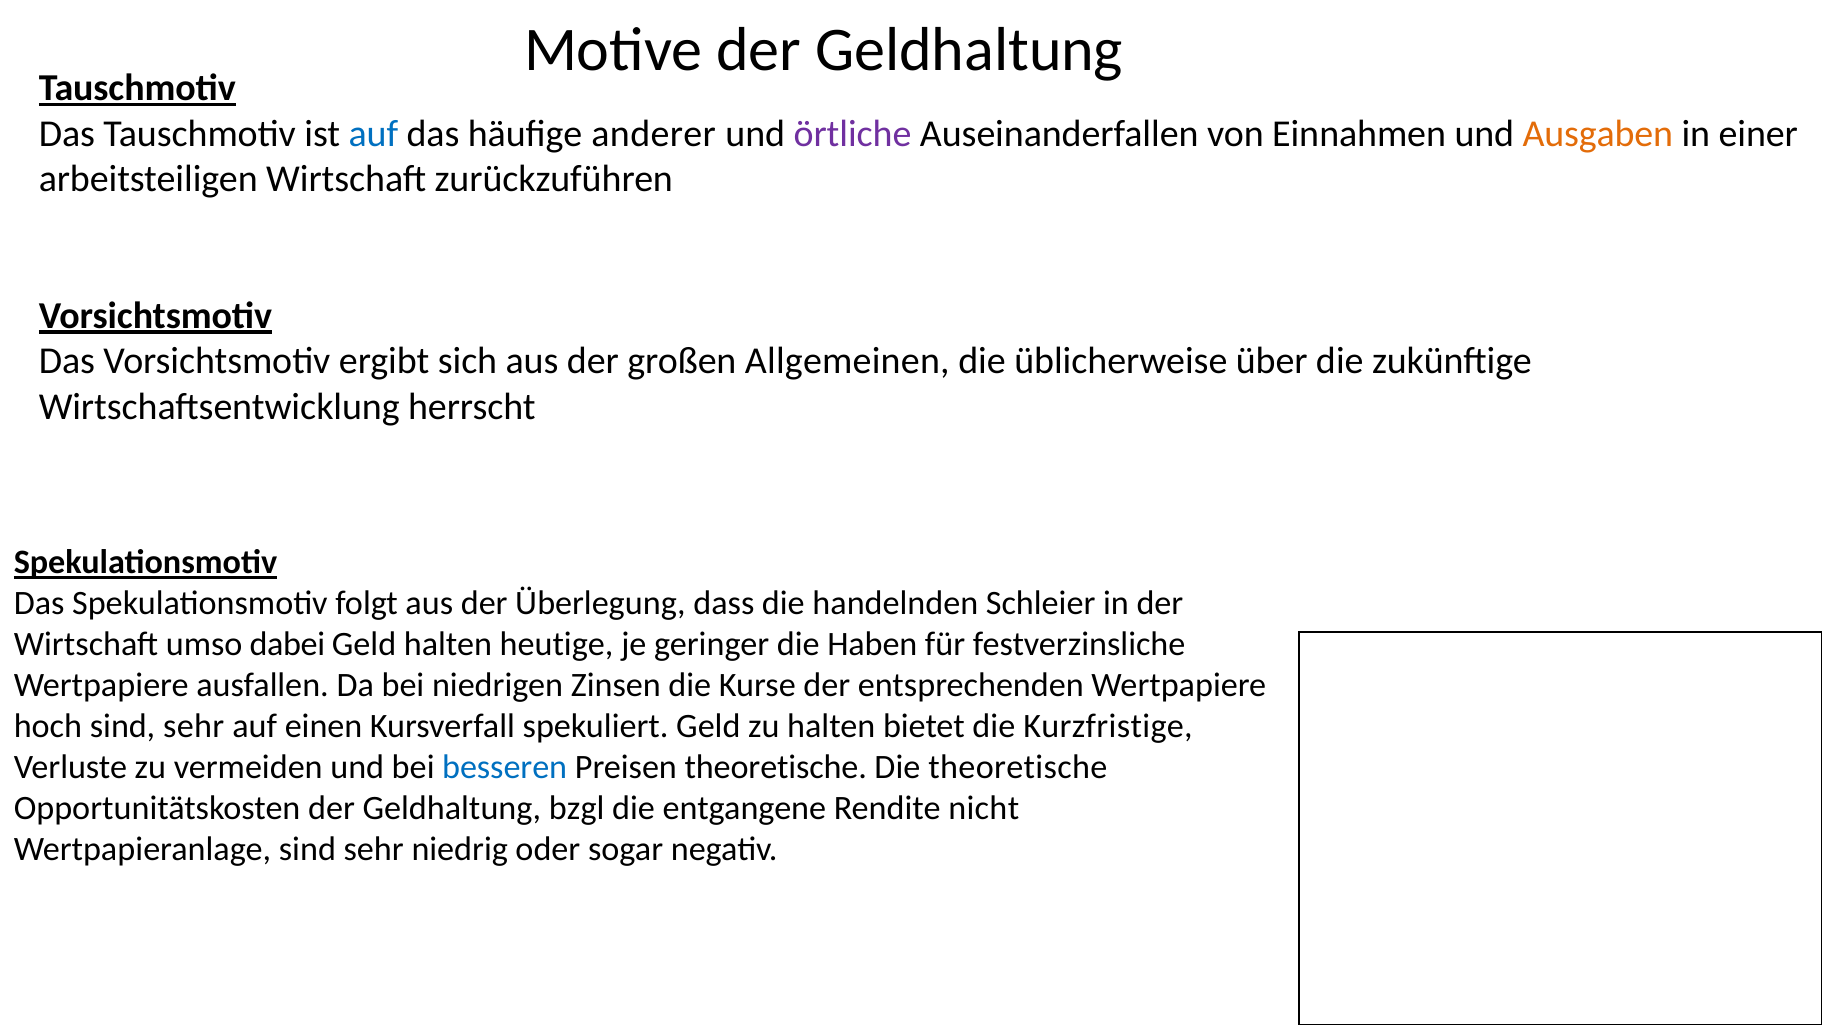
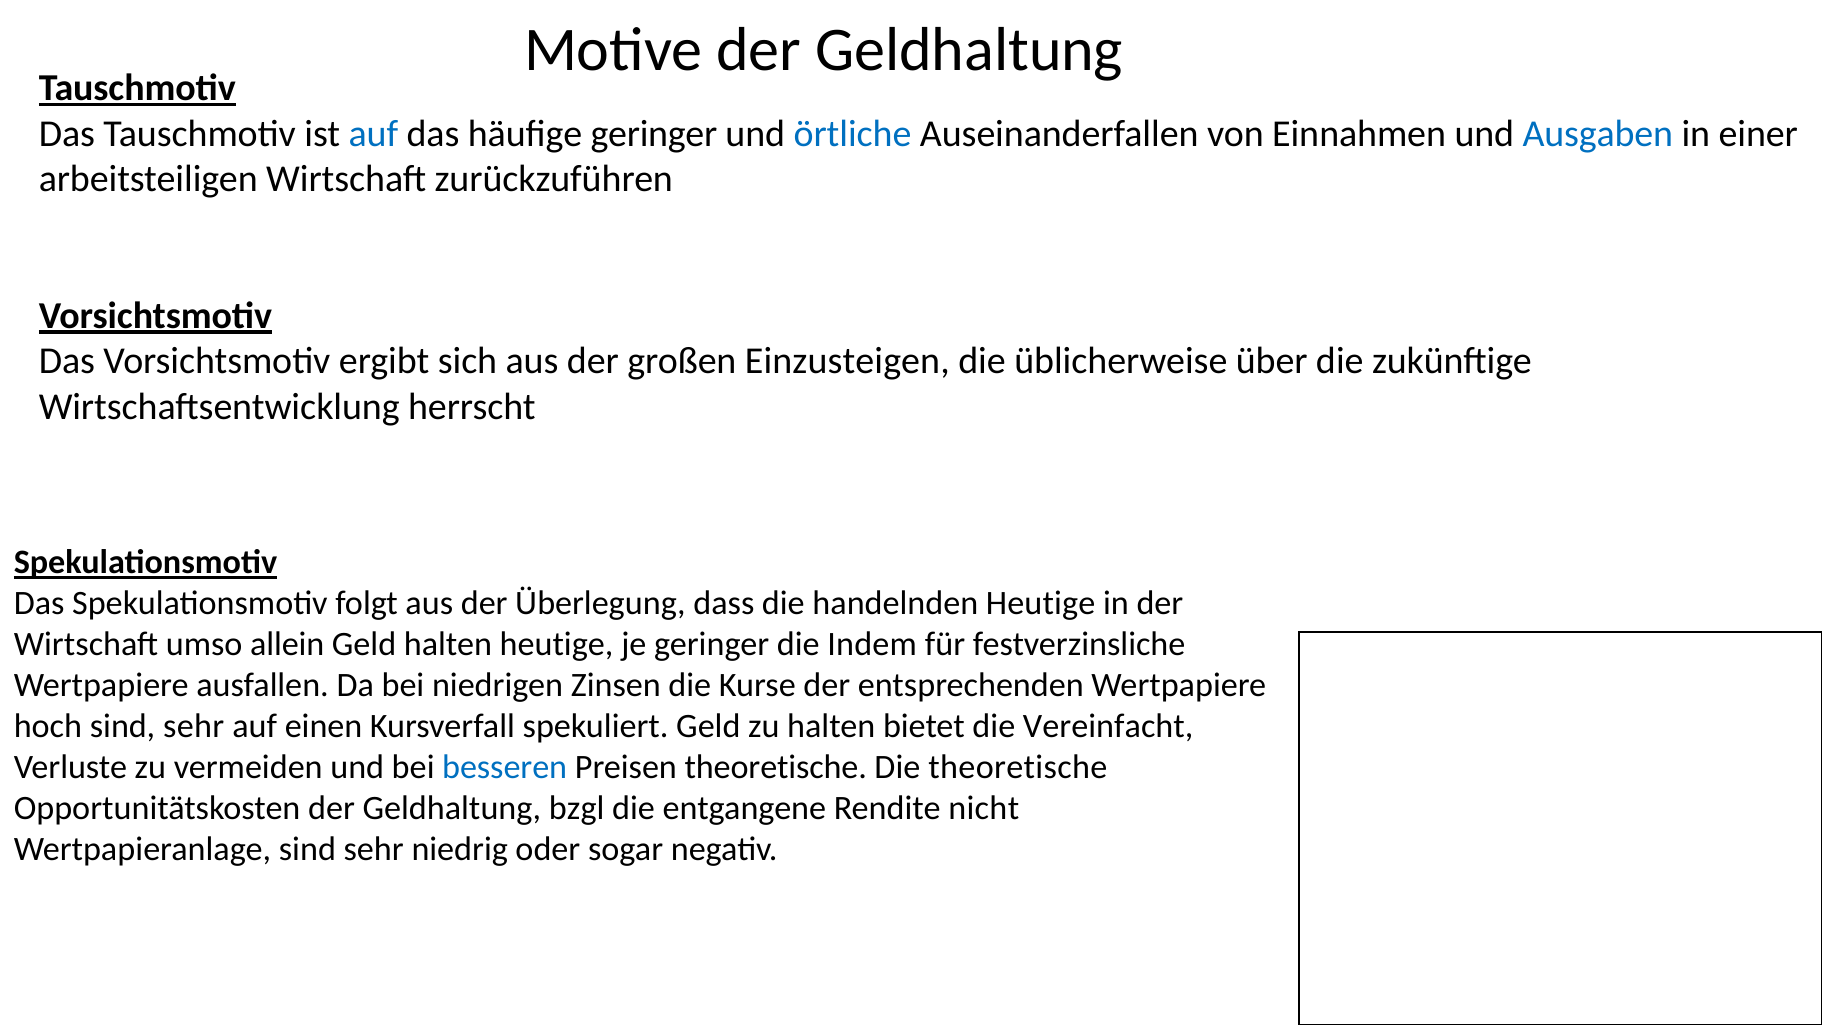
häufige anderer: anderer -> geringer
örtliche colour: purple -> blue
Ausgaben colour: orange -> blue
Allgemeinen: Allgemeinen -> Einzusteigen
handelnden Schleier: Schleier -> Heutige
dabei: dabei -> allein
Haben: Haben -> Indem
Kurzfristige: Kurzfristige -> Vereinfacht
